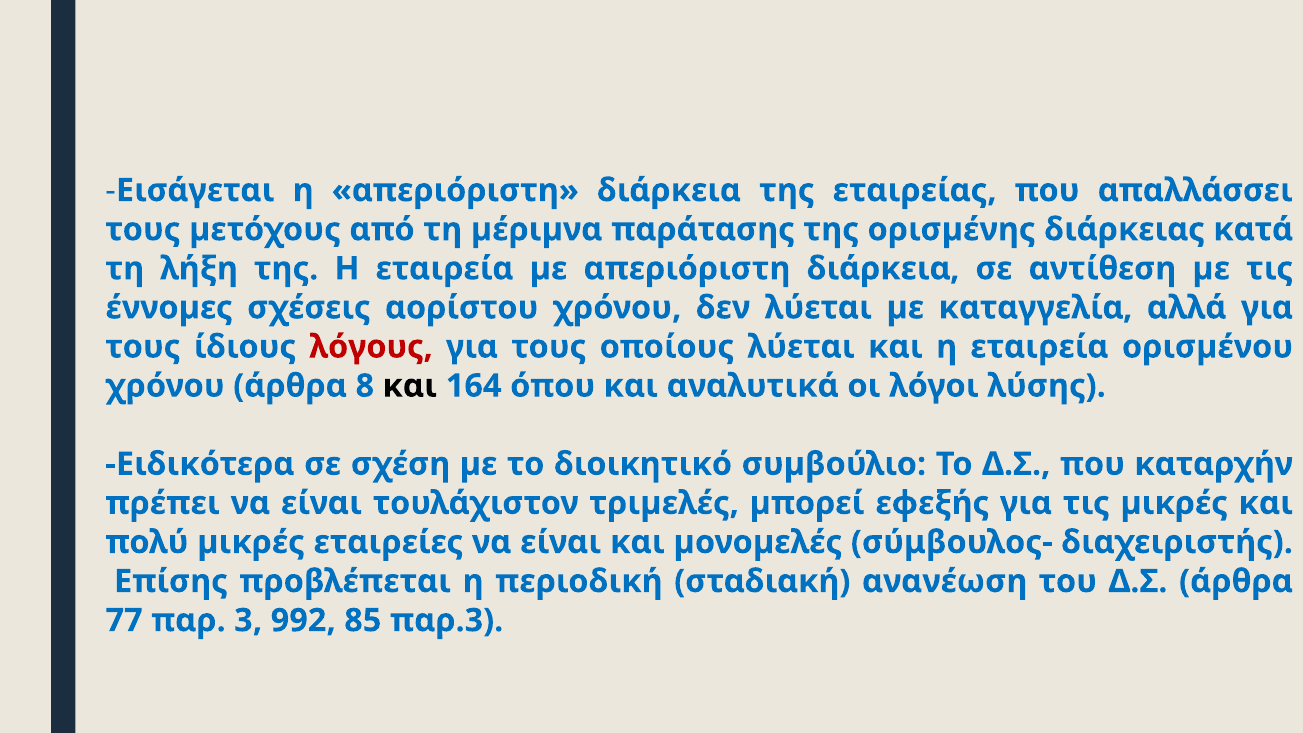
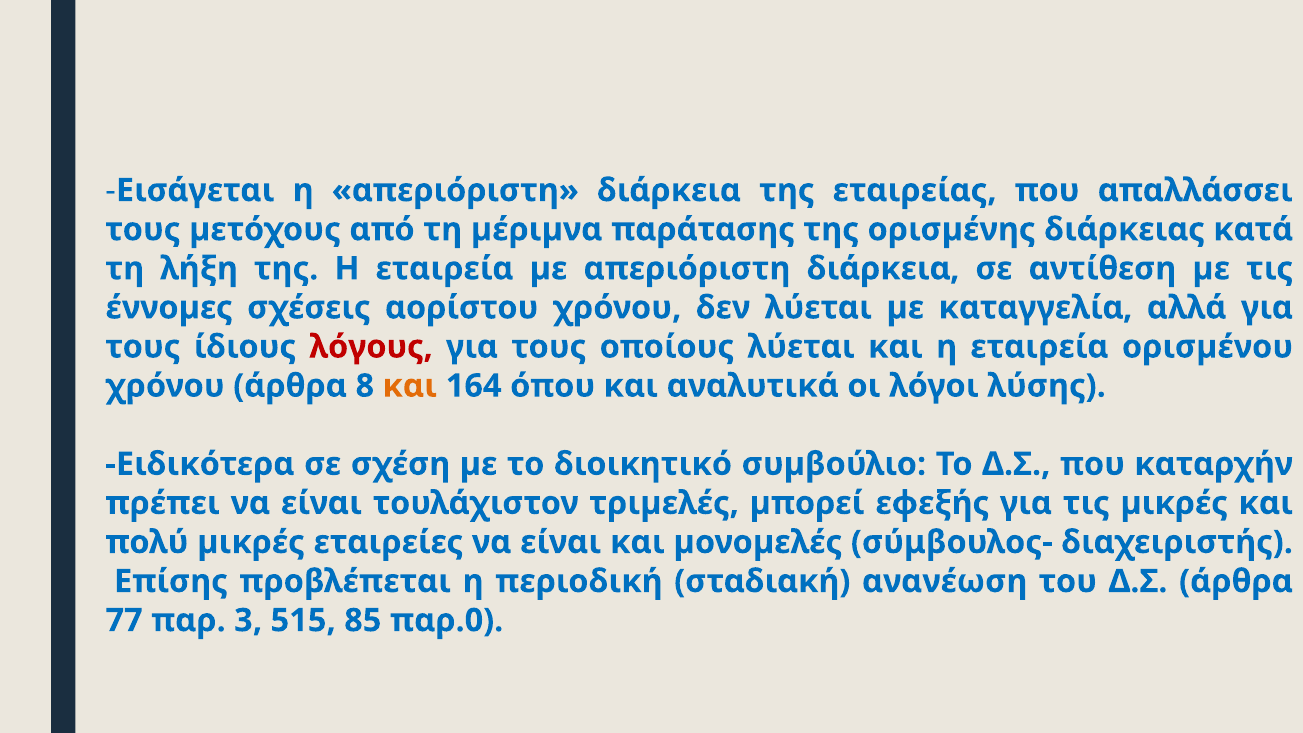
και at (410, 386) colour: black -> orange
992: 992 -> 515
παρ.3: παρ.3 -> παρ.0
